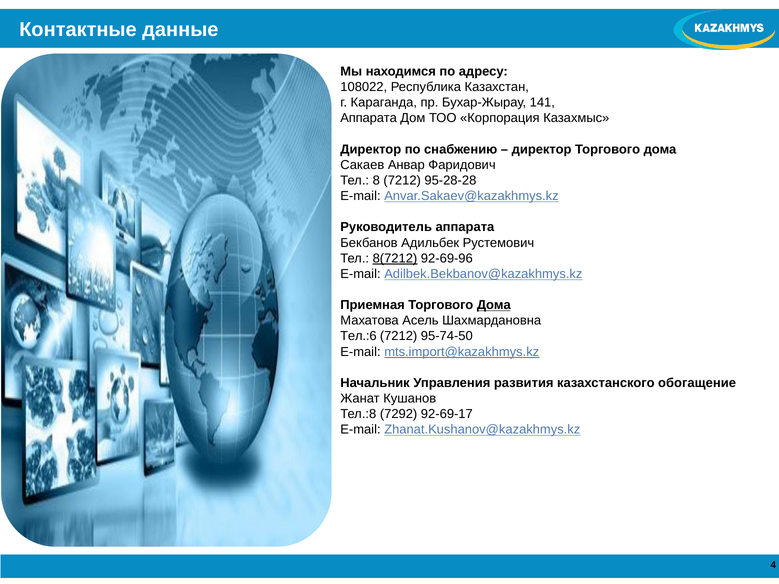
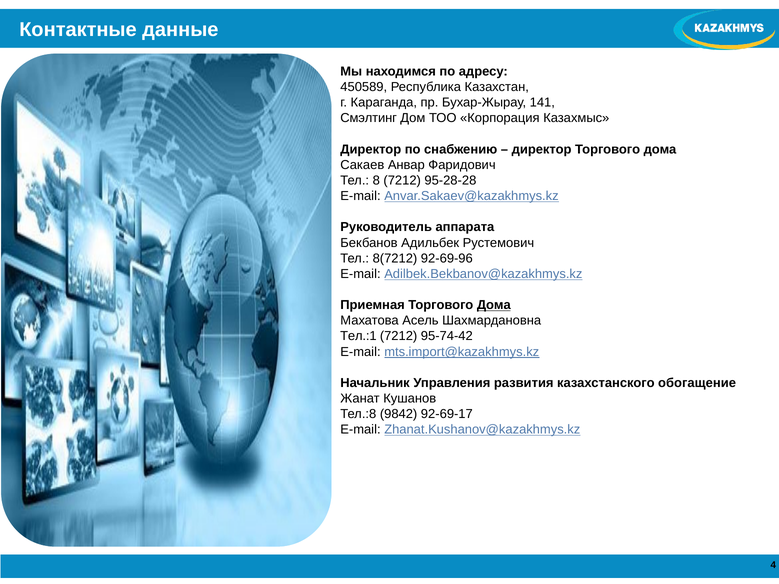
108022: 108022 -> 450589
Аппарата at (369, 118): Аппарата -> Смэлтинг
8(7212 underline: present -> none
Тел.:6: Тел.:6 -> Тел.:1
95-74-50: 95-74-50 -> 95-74-42
7292: 7292 -> 9842
